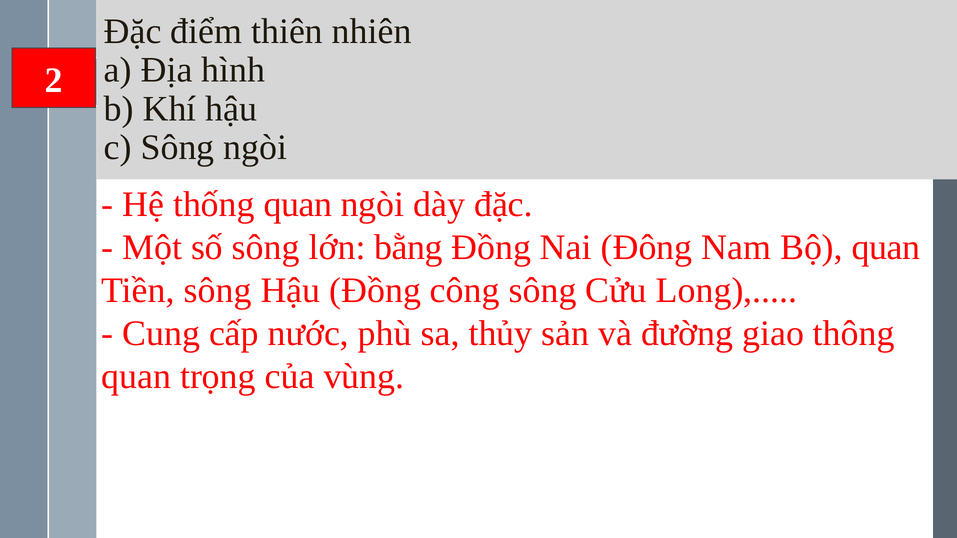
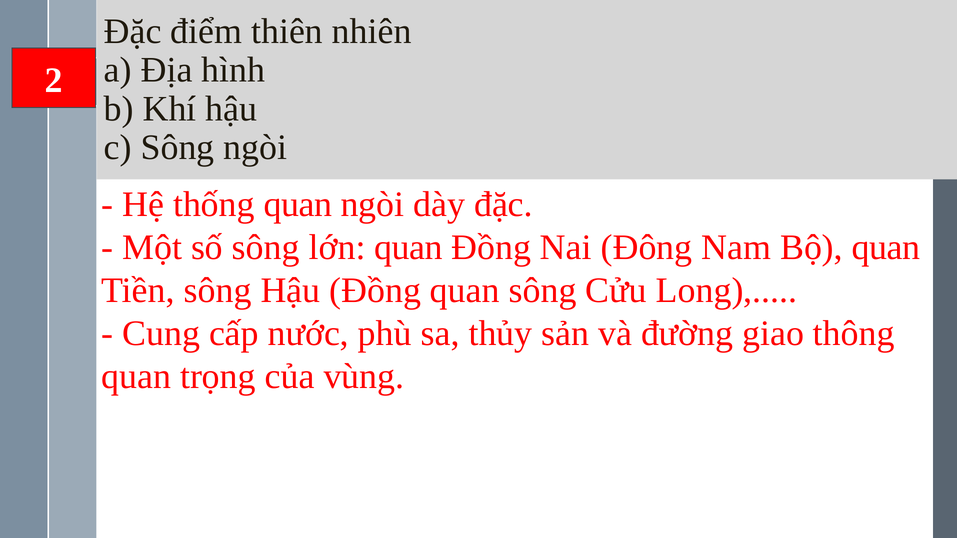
lớn bằng: bằng -> quan
Đồng công: công -> quan
